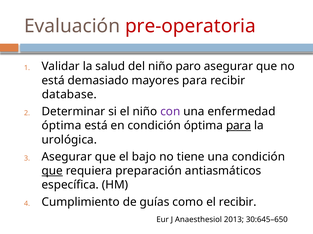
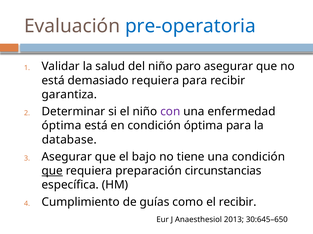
pre-operatoria colour: red -> blue
demasiado mayores: mayores -> requiera
database: database -> garantiza
para at (239, 126) underline: present -> none
urológica: urológica -> database
antiasmáticos: antiasmáticos -> circunstancias
